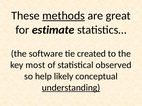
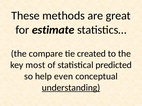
methods underline: present -> none
software: software -> compare
observed: observed -> predicted
likely: likely -> even
